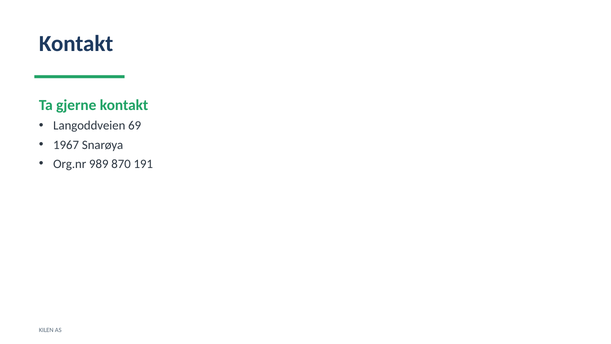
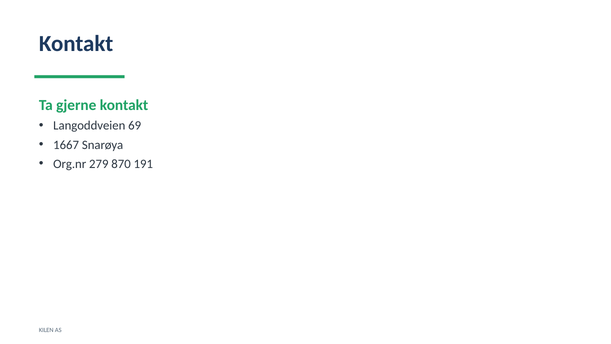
1967: 1967 -> 1667
989: 989 -> 279
